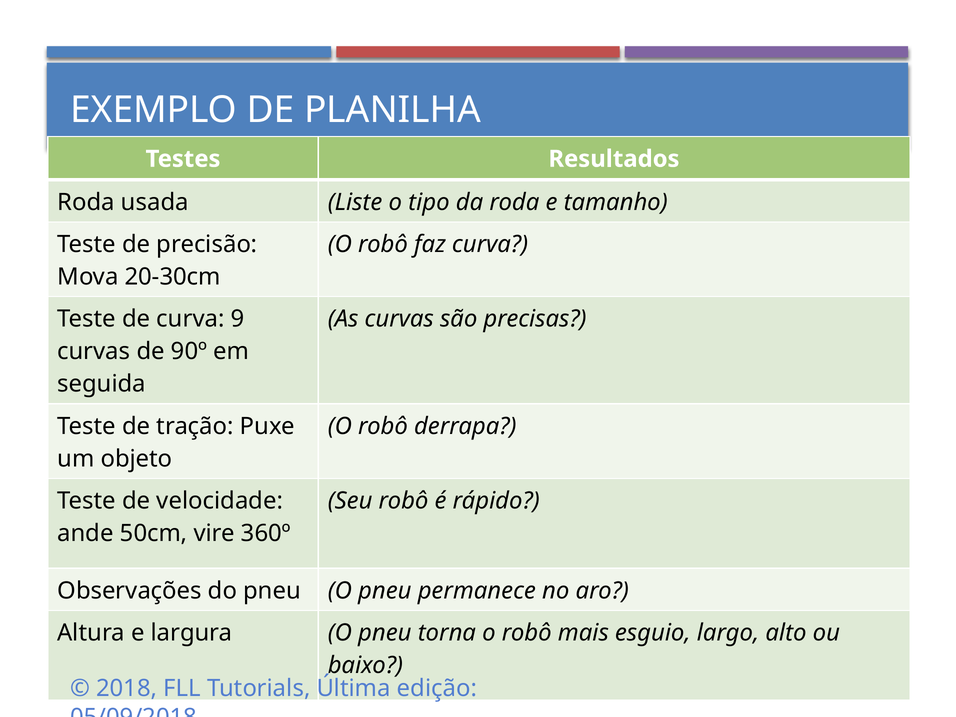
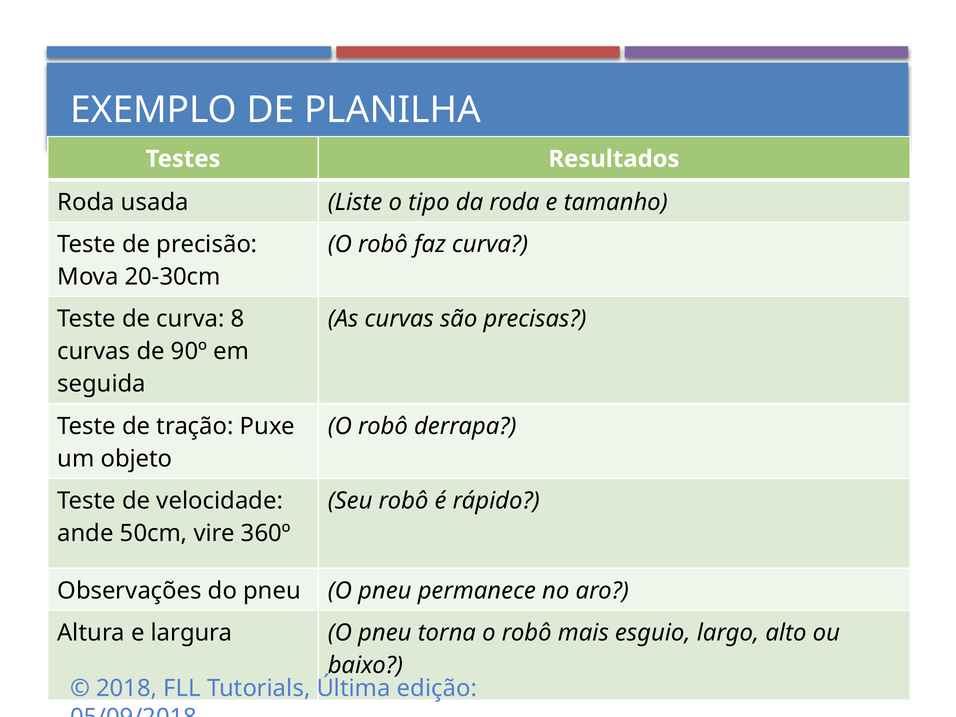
9: 9 -> 8
